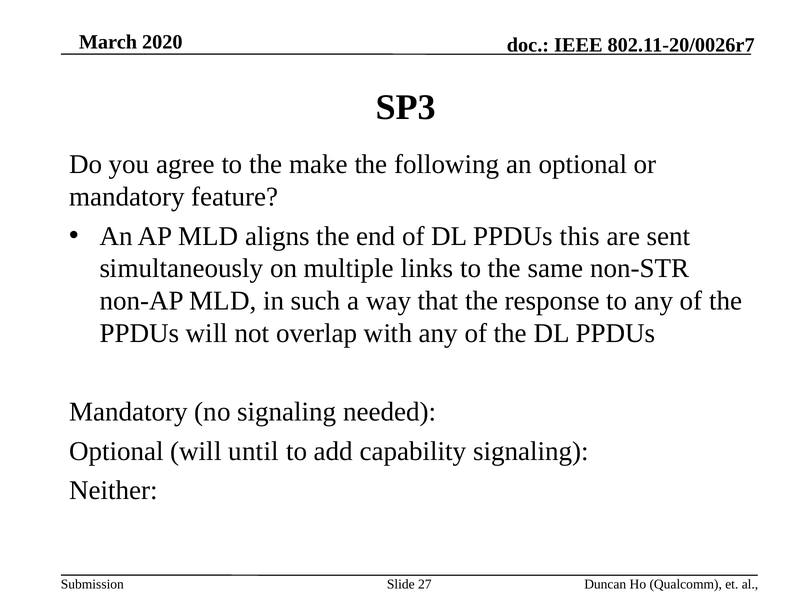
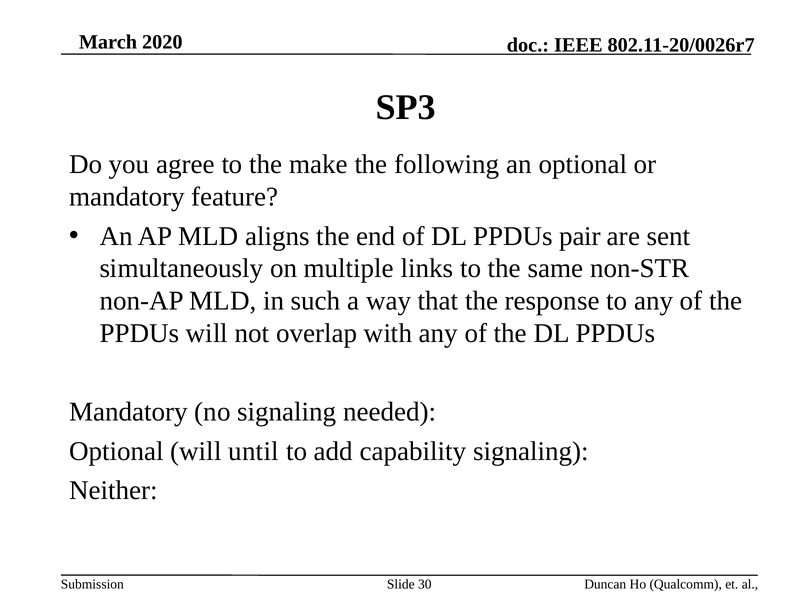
this: this -> pair
27: 27 -> 30
